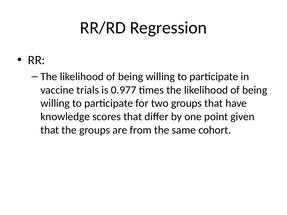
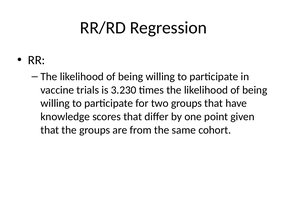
0.977: 0.977 -> 3.230
